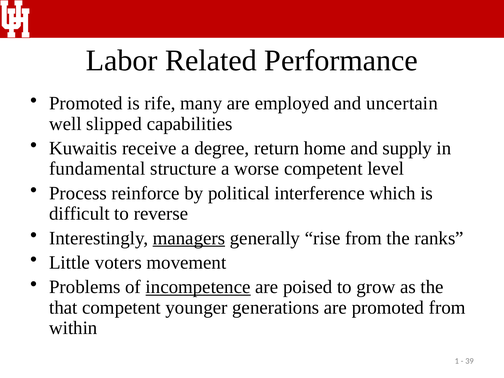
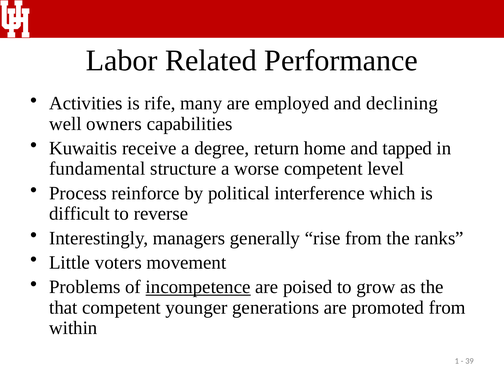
Promoted at (86, 103): Promoted -> Activities
uncertain: uncertain -> declining
slipped: slipped -> owners
supply: supply -> tapped
managers underline: present -> none
